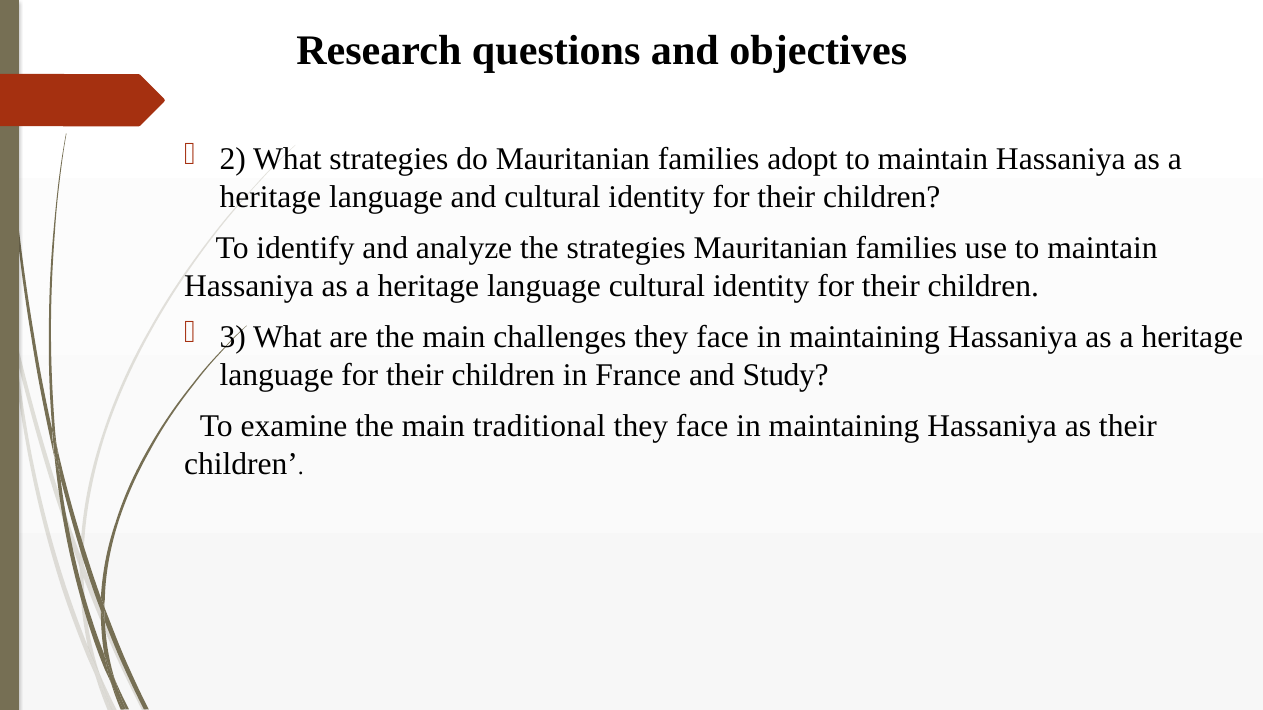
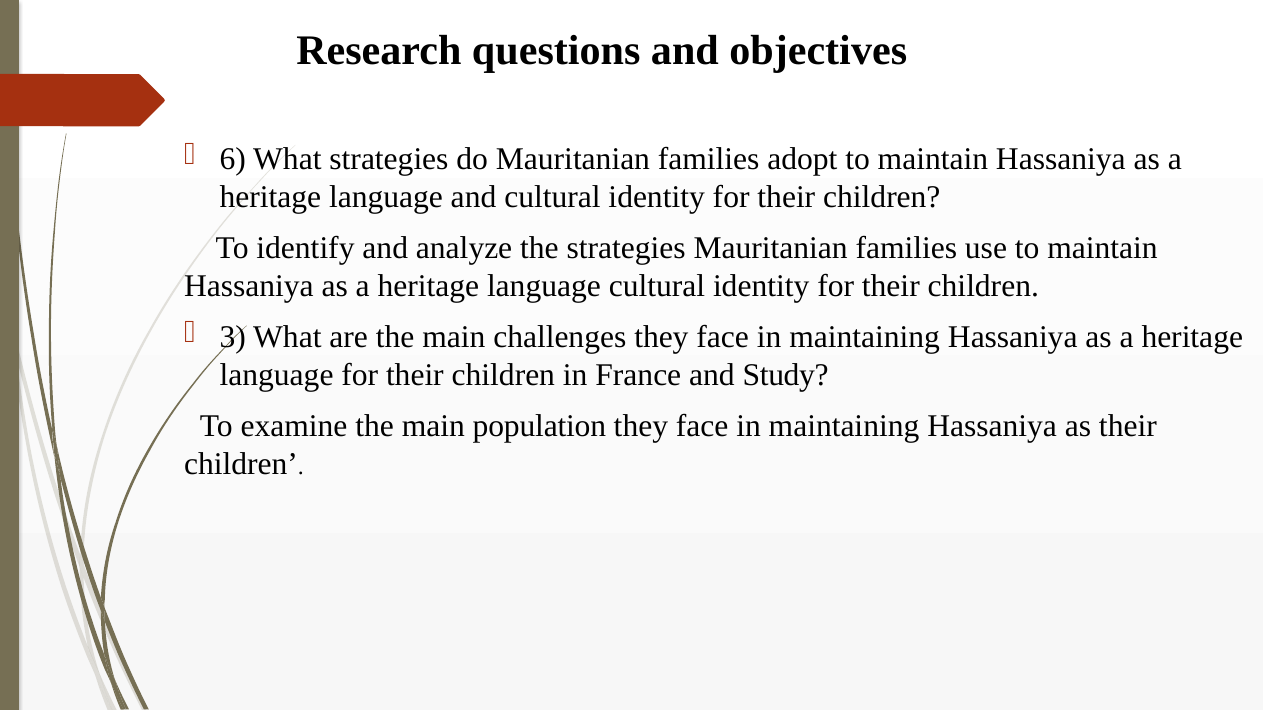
2: 2 -> 6
traditional: traditional -> population
